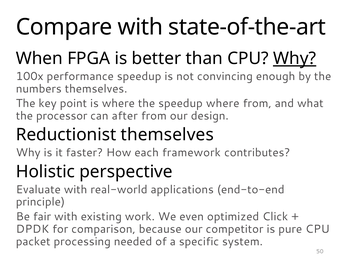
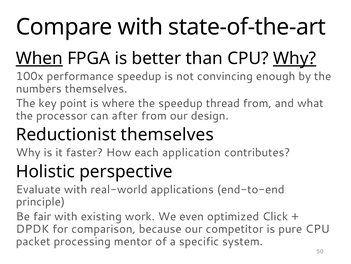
When underline: none -> present
speedup where: where -> thread
framework: framework -> application
needed: needed -> mentor
